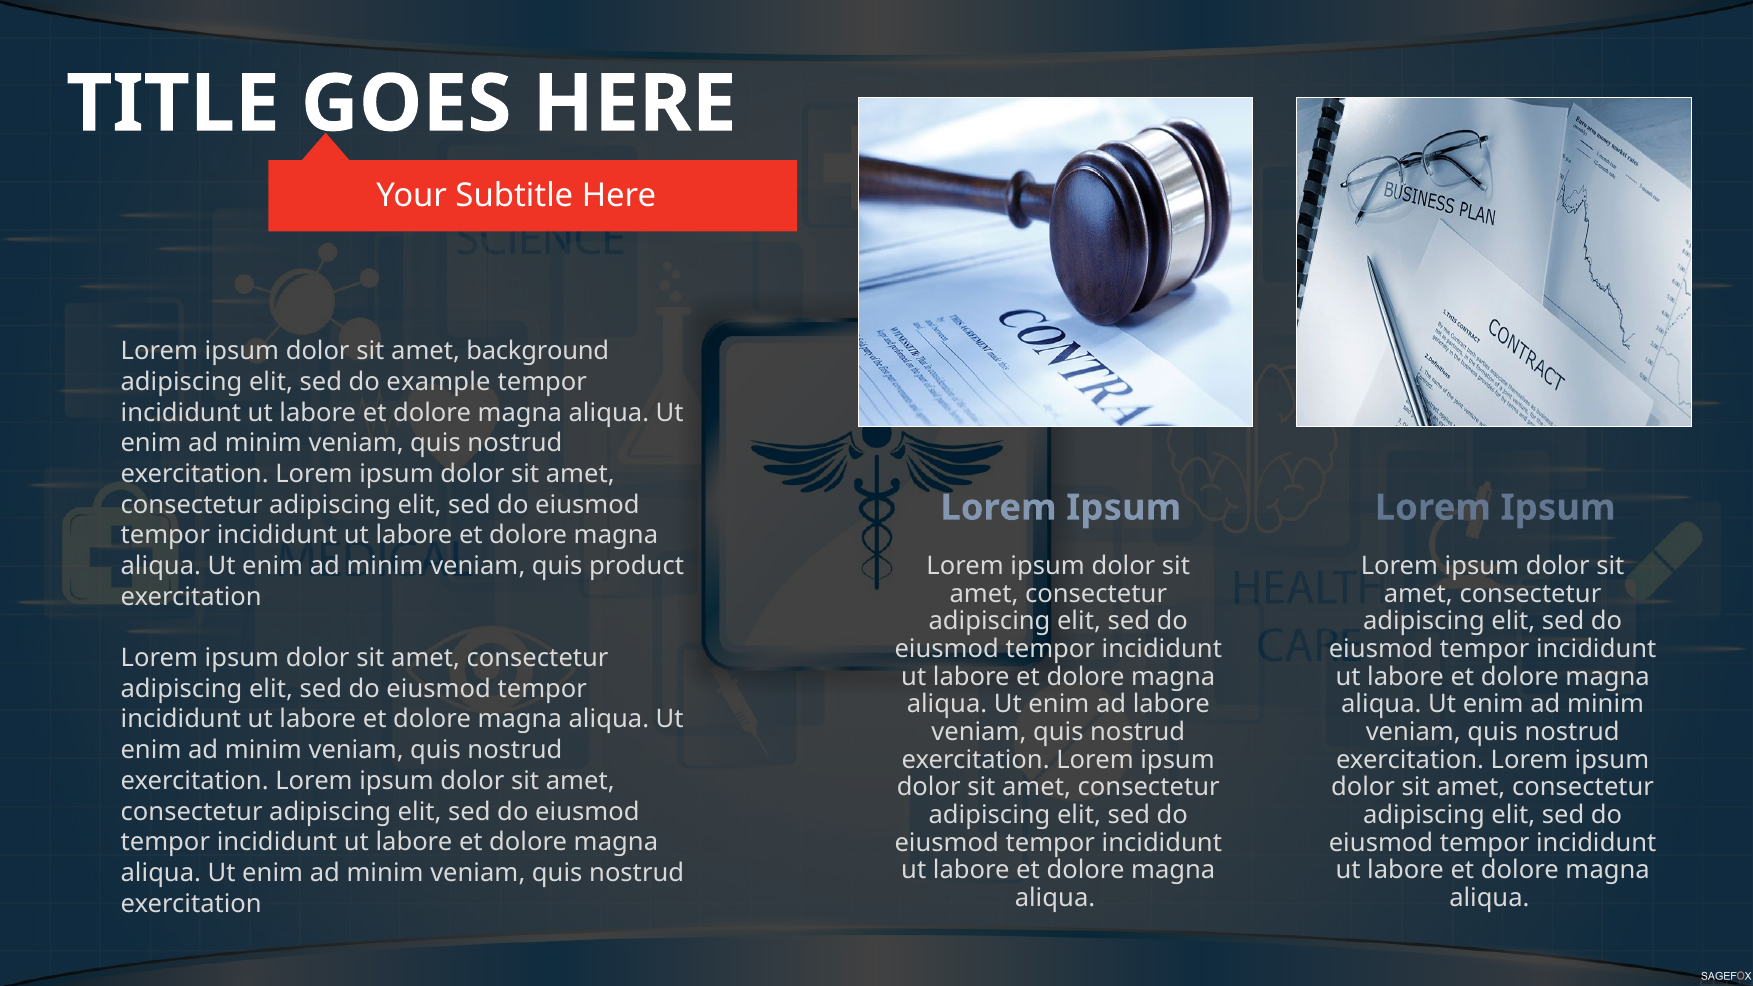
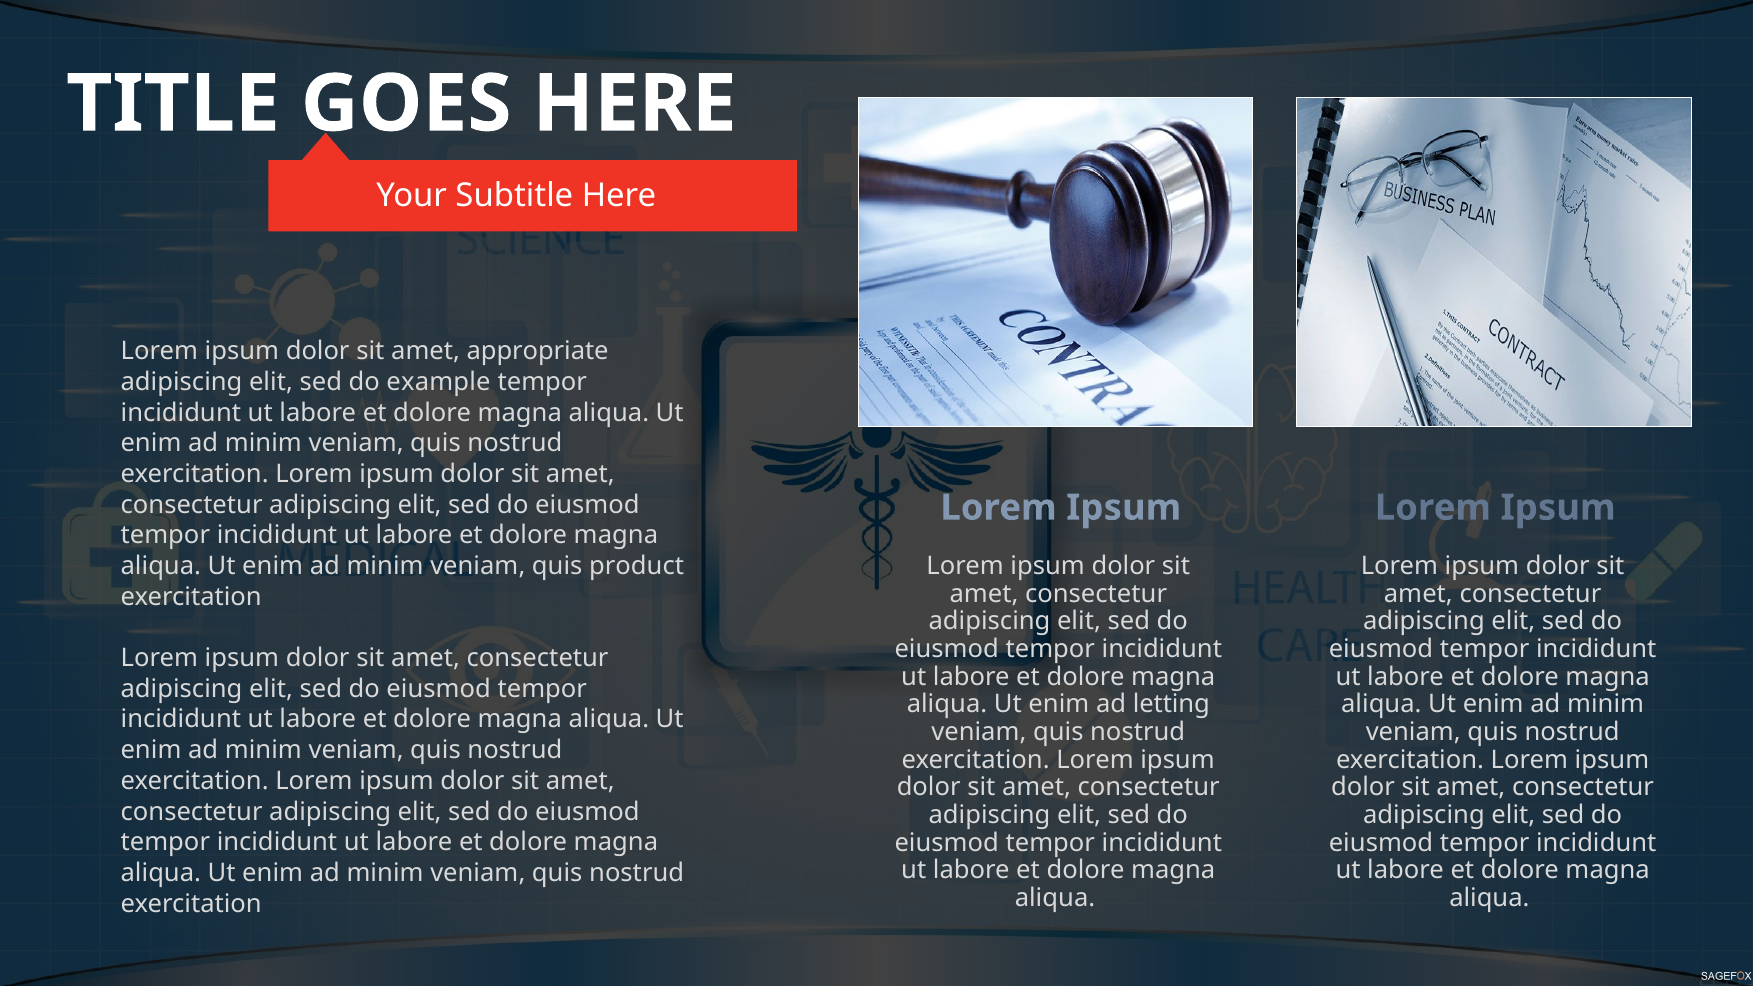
background: background -> appropriate
ad labore: labore -> letting
